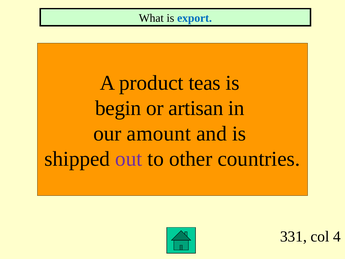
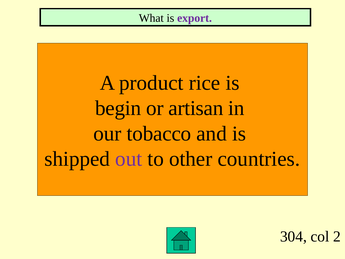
export colour: blue -> purple
teas: teas -> rice
amount: amount -> tobacco
331: 331 -> 304
4: 4 -> 2
